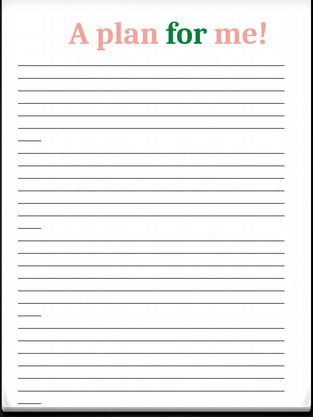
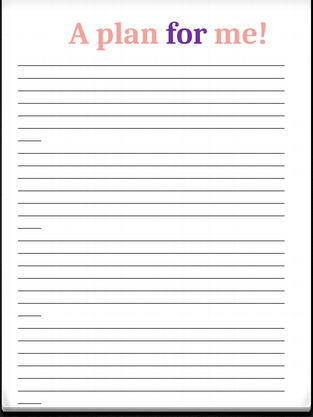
for colour: green -> purple
